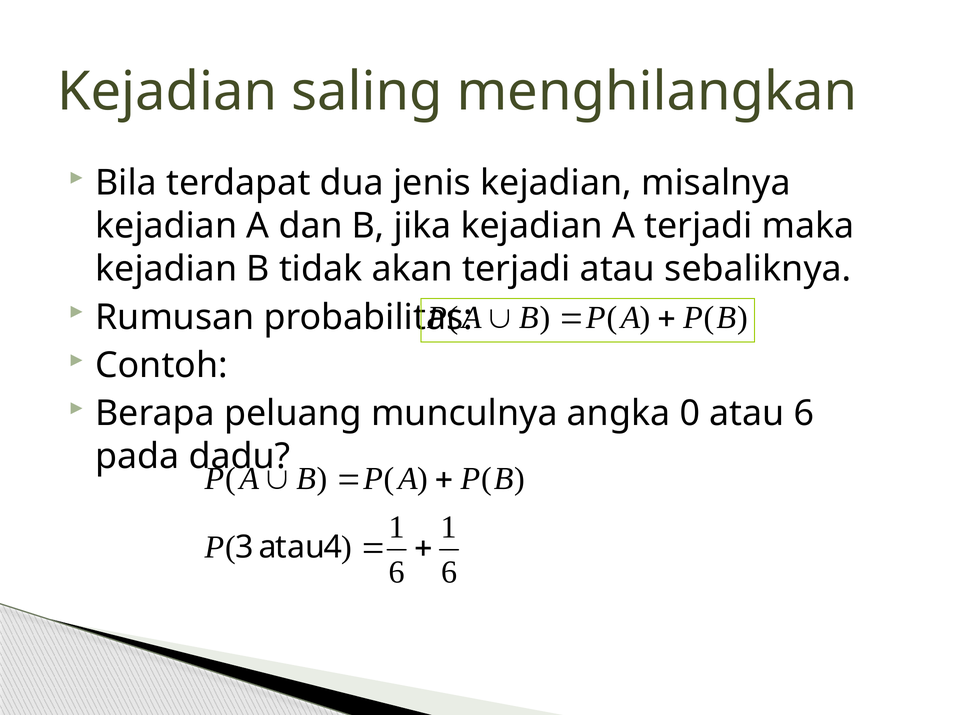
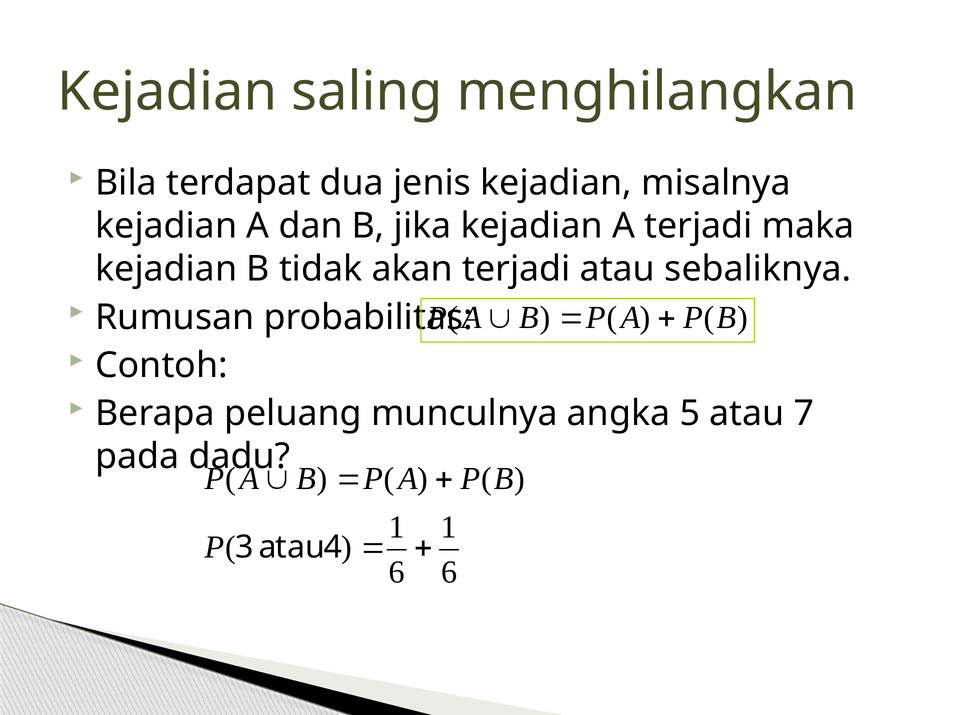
0: 0 -> 5
atau 6: 6 -> 7
